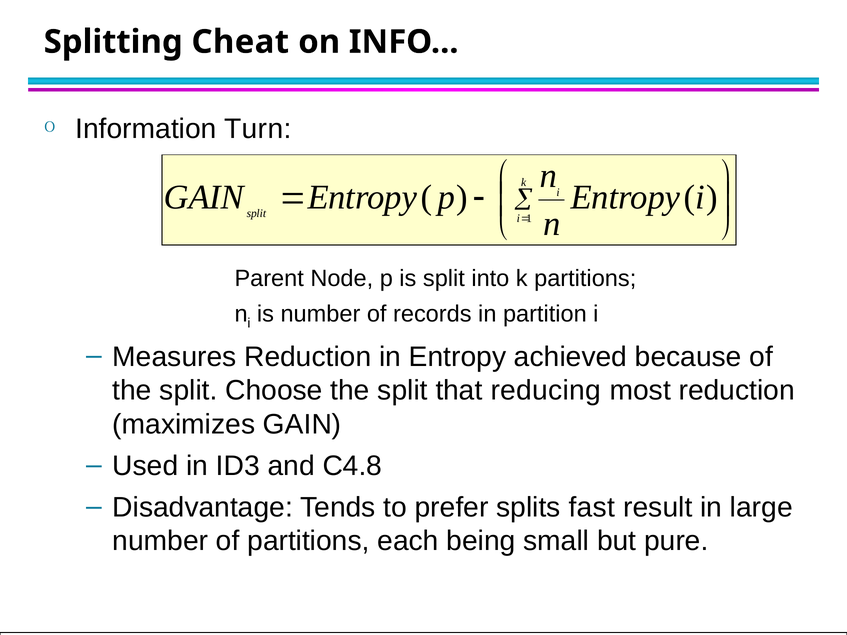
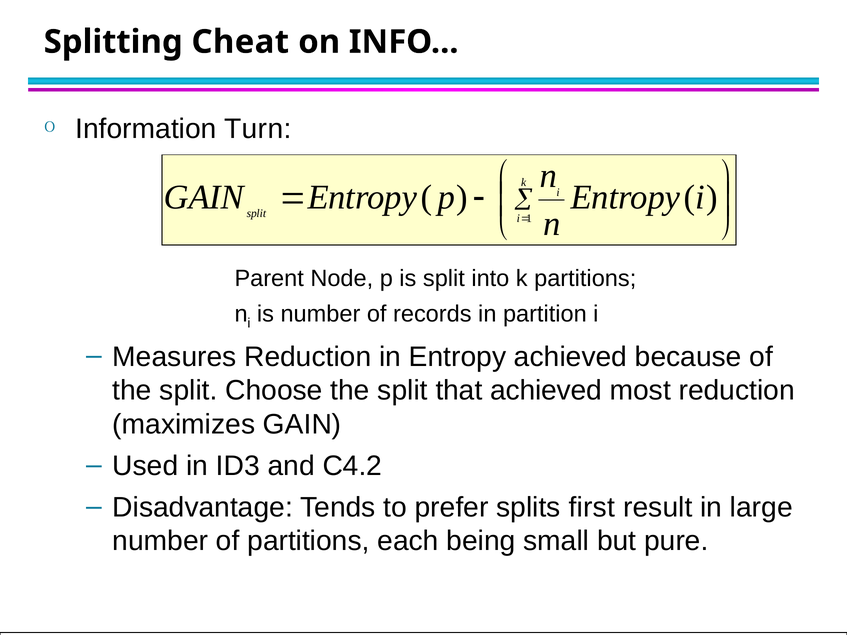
that reducing: reducing -> achieved
C4.8: C4.8 -> C4.2
fast: fast -> first
